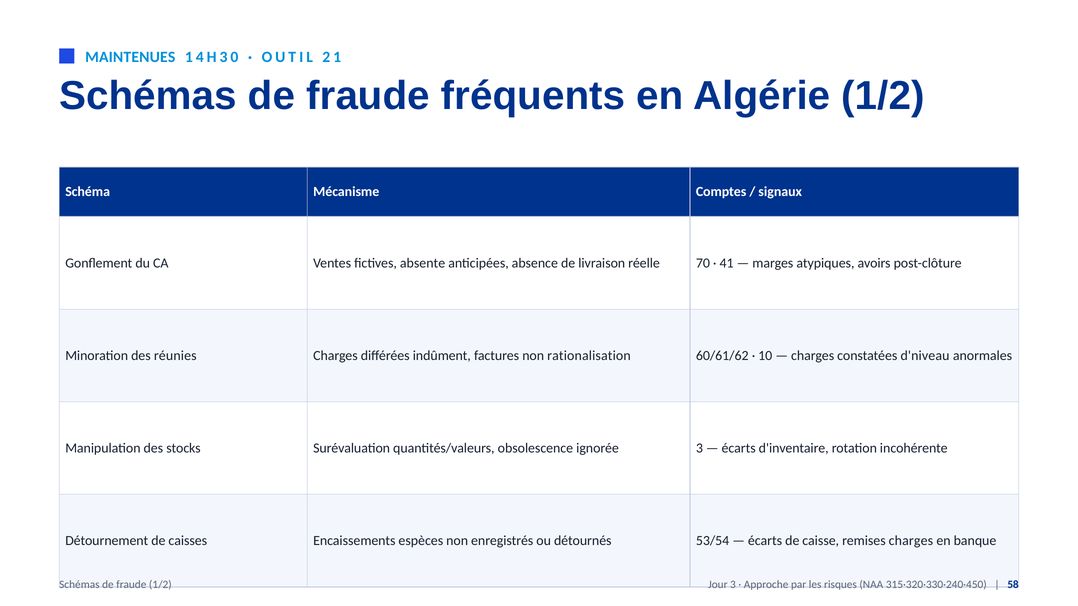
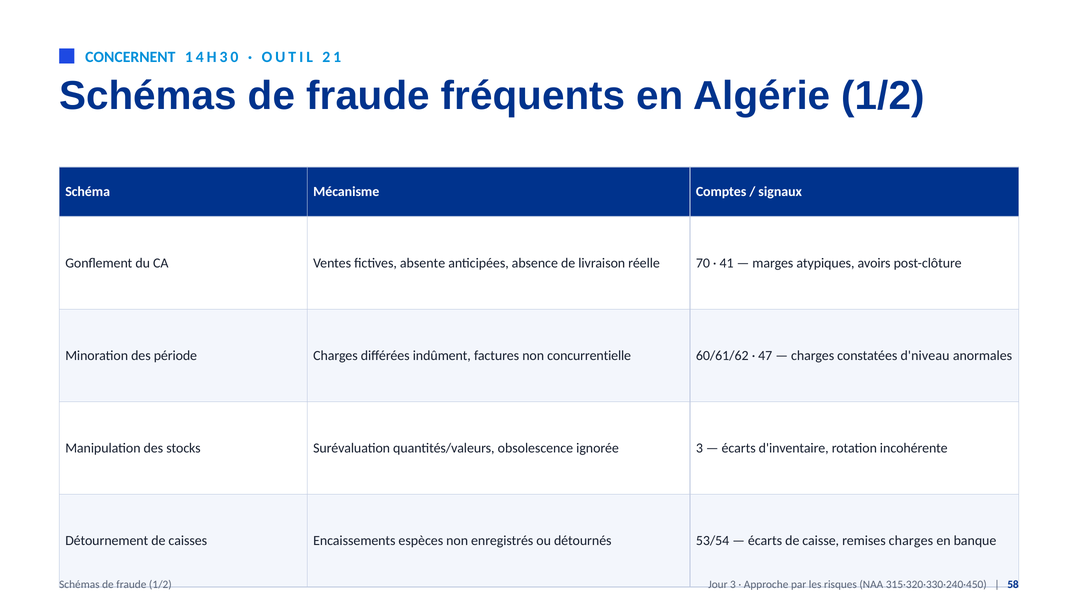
MAINTENUES: MAINTENUES -> CONCERNENT
réunies: réunies -> période
rationalisation: rationalisation -> concurrentielle
10: 10 -> 47
